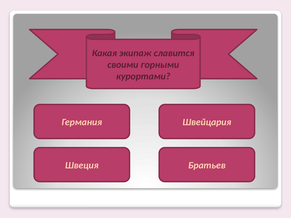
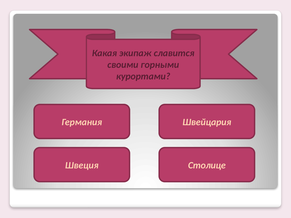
Братьев: Братьев -> Столице
